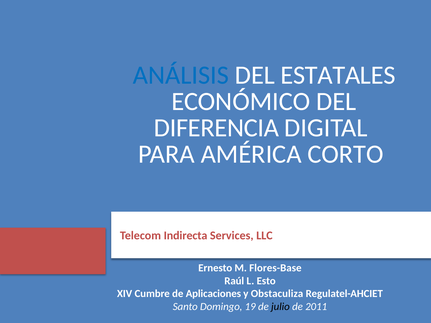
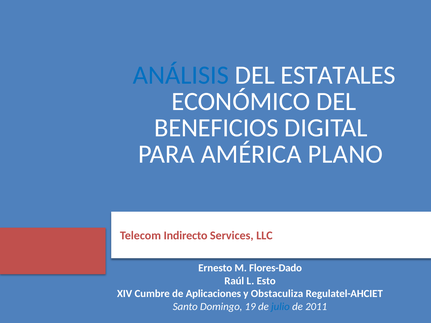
DIFERENCIA: DIFERENCIA -> BENEFICIOS
CORTO: CORTO -> PLANO
Indirecta: Indirecta -> Indirecto
Flores-Base: Flores-Base -> Flores-Dado
julio colour: black -> blue
